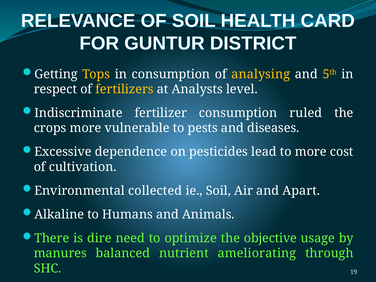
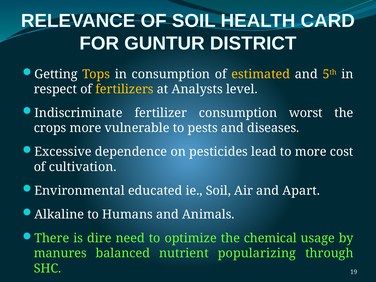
analysing: analysing -> estimated
ruled: ruled -> worst
collected: collected -> educated
objective: objective -> chemical
ameliorating: ameliorating -> popularizing
